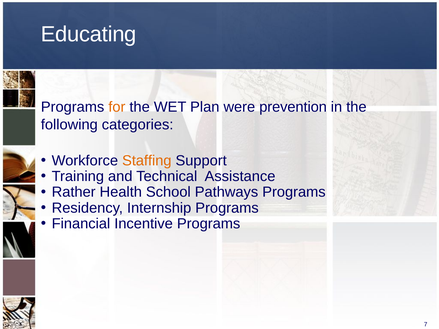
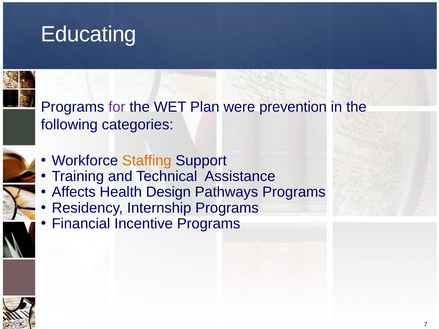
for colour: orange -> purple
Rather: Rather -> Affects
School: School -> Design
